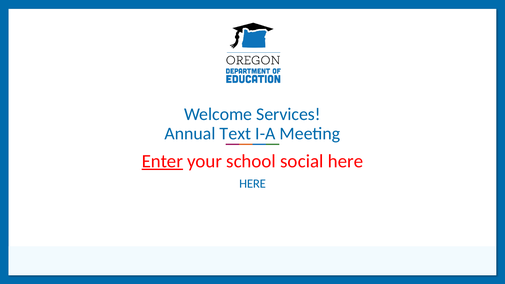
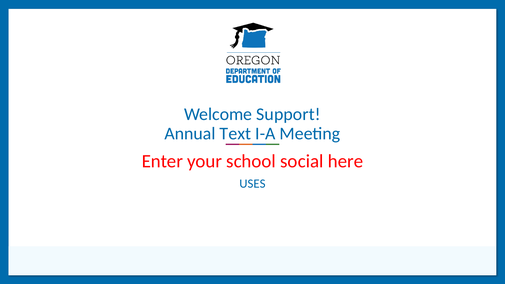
Services: Services -> Support
Enter underline: present -> none
HERE at (253, 184): HERE -> USES
